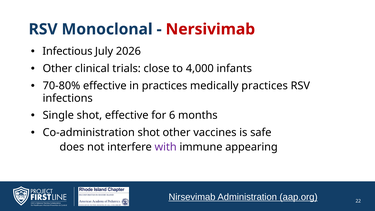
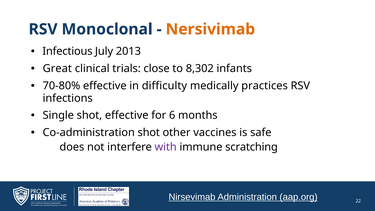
Nersivimab colour: red -> orange
2026: 2026 -> 2013
Other at (57, 69): Other -> Great
4,000: 4,000 -> 8,302
in practices: practices -> difficulty
appearing: appearing -> scratching
